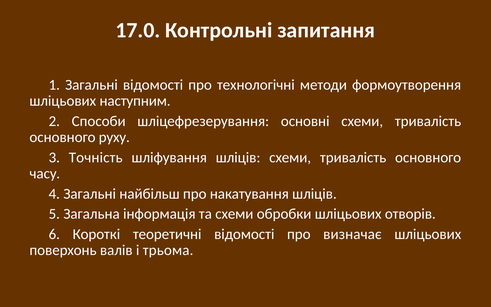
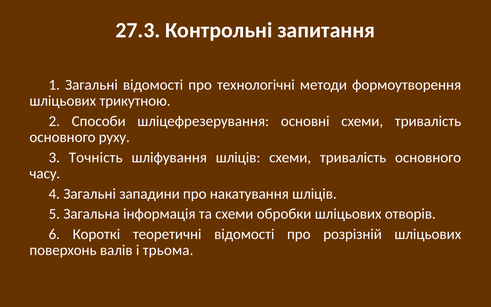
17.0: 17.0 -> 27.3
наступним: наступним -> трикутною
найбільш: найбільш -> западини
визначає: визначає -> розрізній
